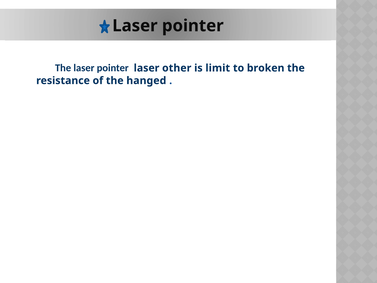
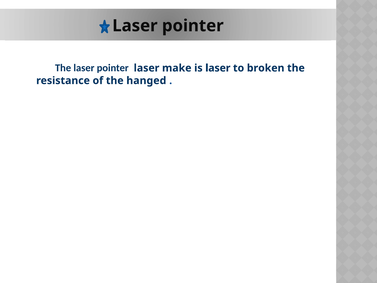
other: other -> make
is limit: limit -> laser
